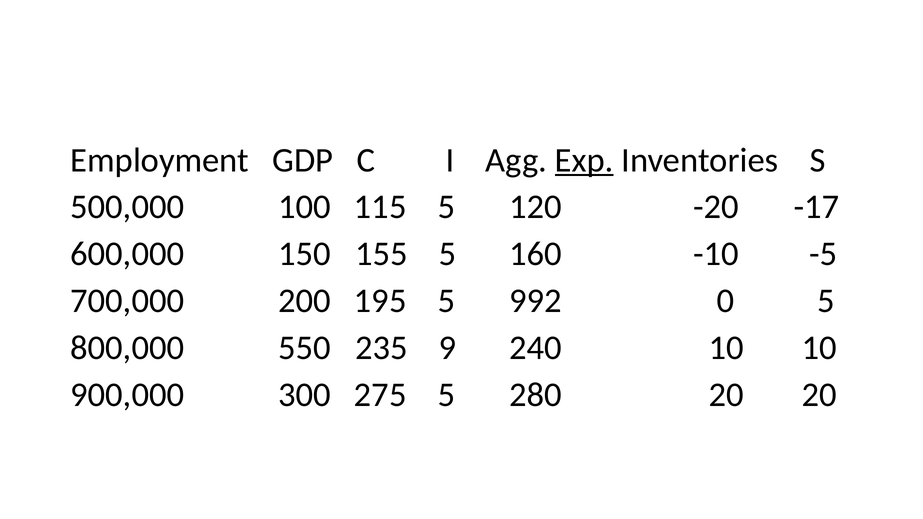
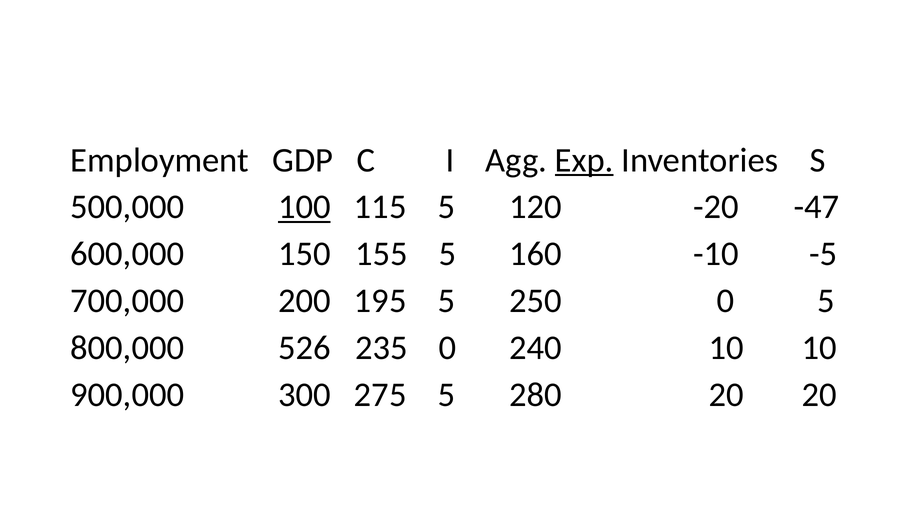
100 underline: none -> present
-17: -17 -> -47
992: 992 -> 250
550: 550 -> 526
235 9: 9 -> 0
